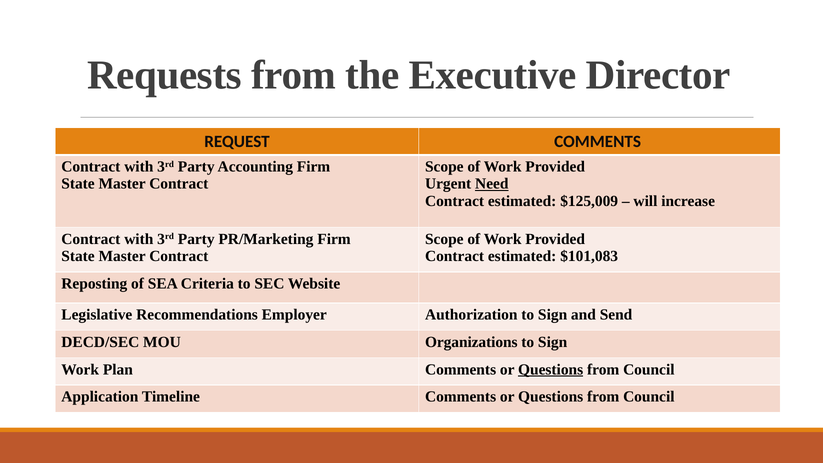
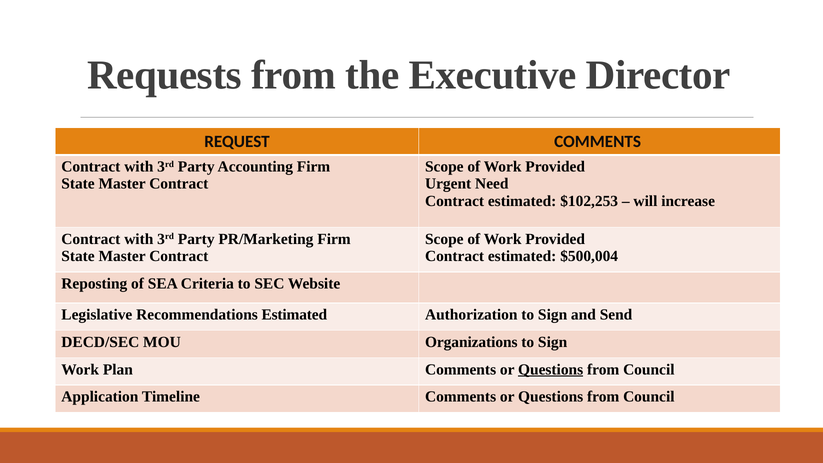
Need underline: present -> none
$125,009: $125,009 -> $102,253
$101,083: $101,083 -> $500,004
Recommendations Employer: Employer -> Estimated
